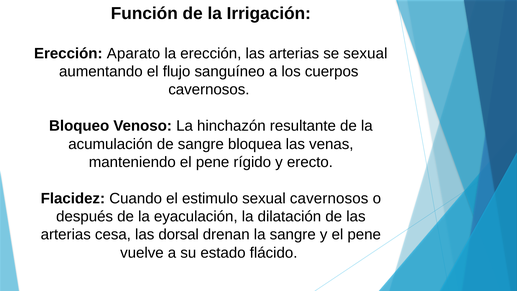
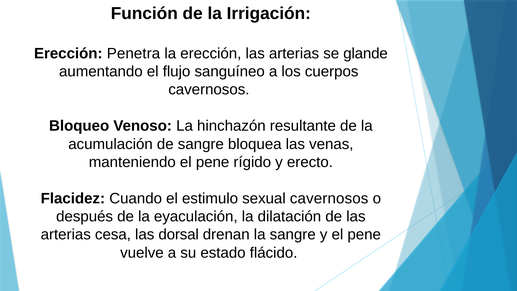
Aparato: Aparato -> Penetra
se sexual: sexual -> glande
